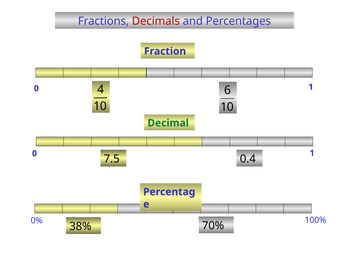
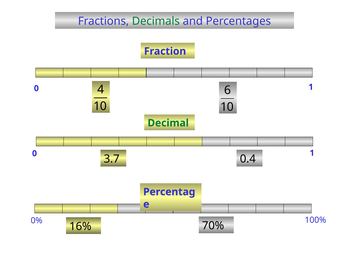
Decimals colour: red -> green
7.5: 7.5 -> 3.7
38%: 38% -> 16%
